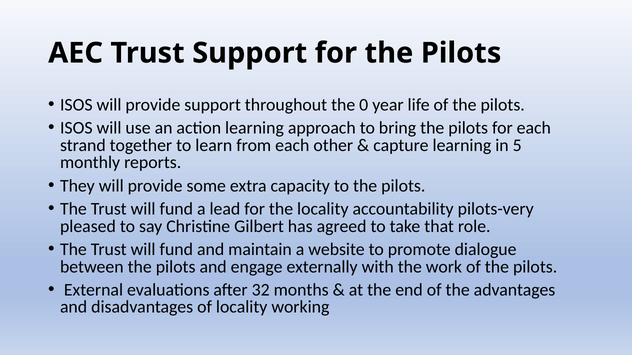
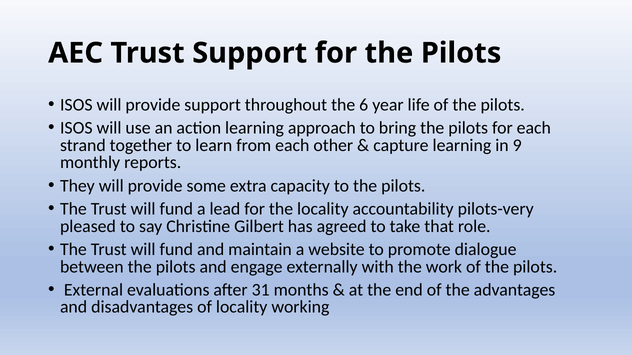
0: 0 -> 6
5: 5 -> 9
32: 32 -> 31
